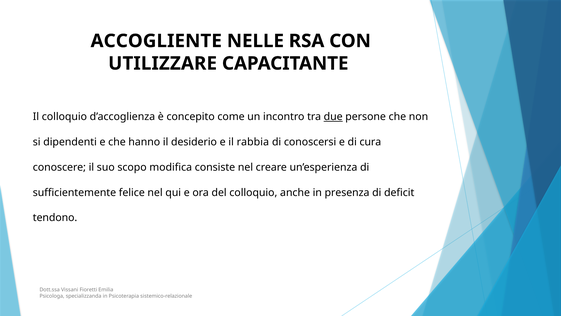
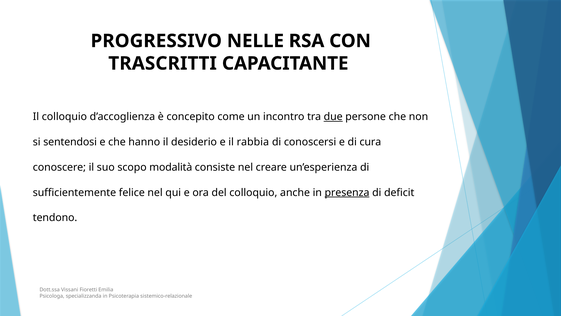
ACCOGLIENTE: ACCOGLIENTE -> PROGRESSIVO
UTILIZZARE: UTILIZZARE -> TRASCRITTI
dipendenti: dipendenti -> sentendosi
modifica: modifica -> modalità
presenza underline: none -> present
